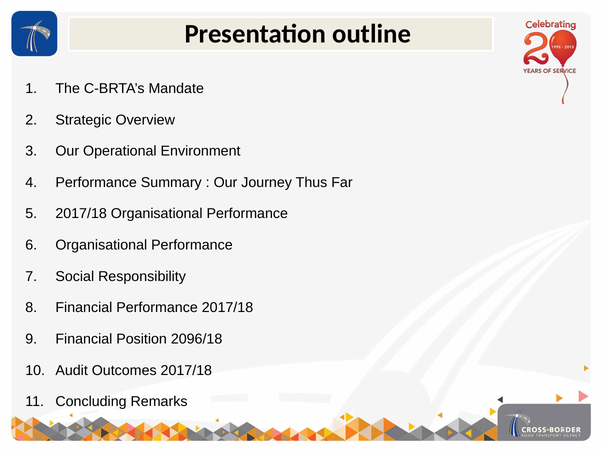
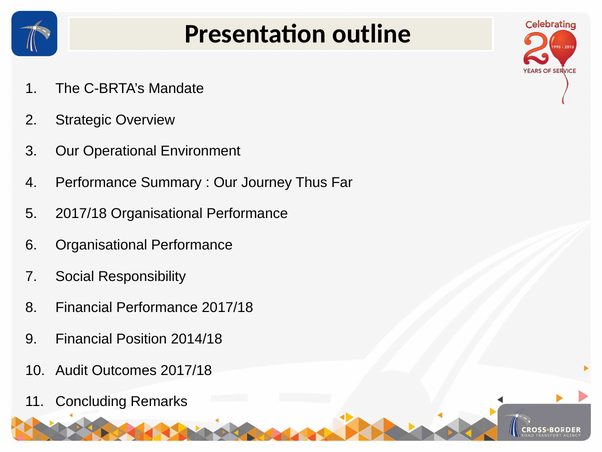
2096/18: 2096/18 -> 2014/18
